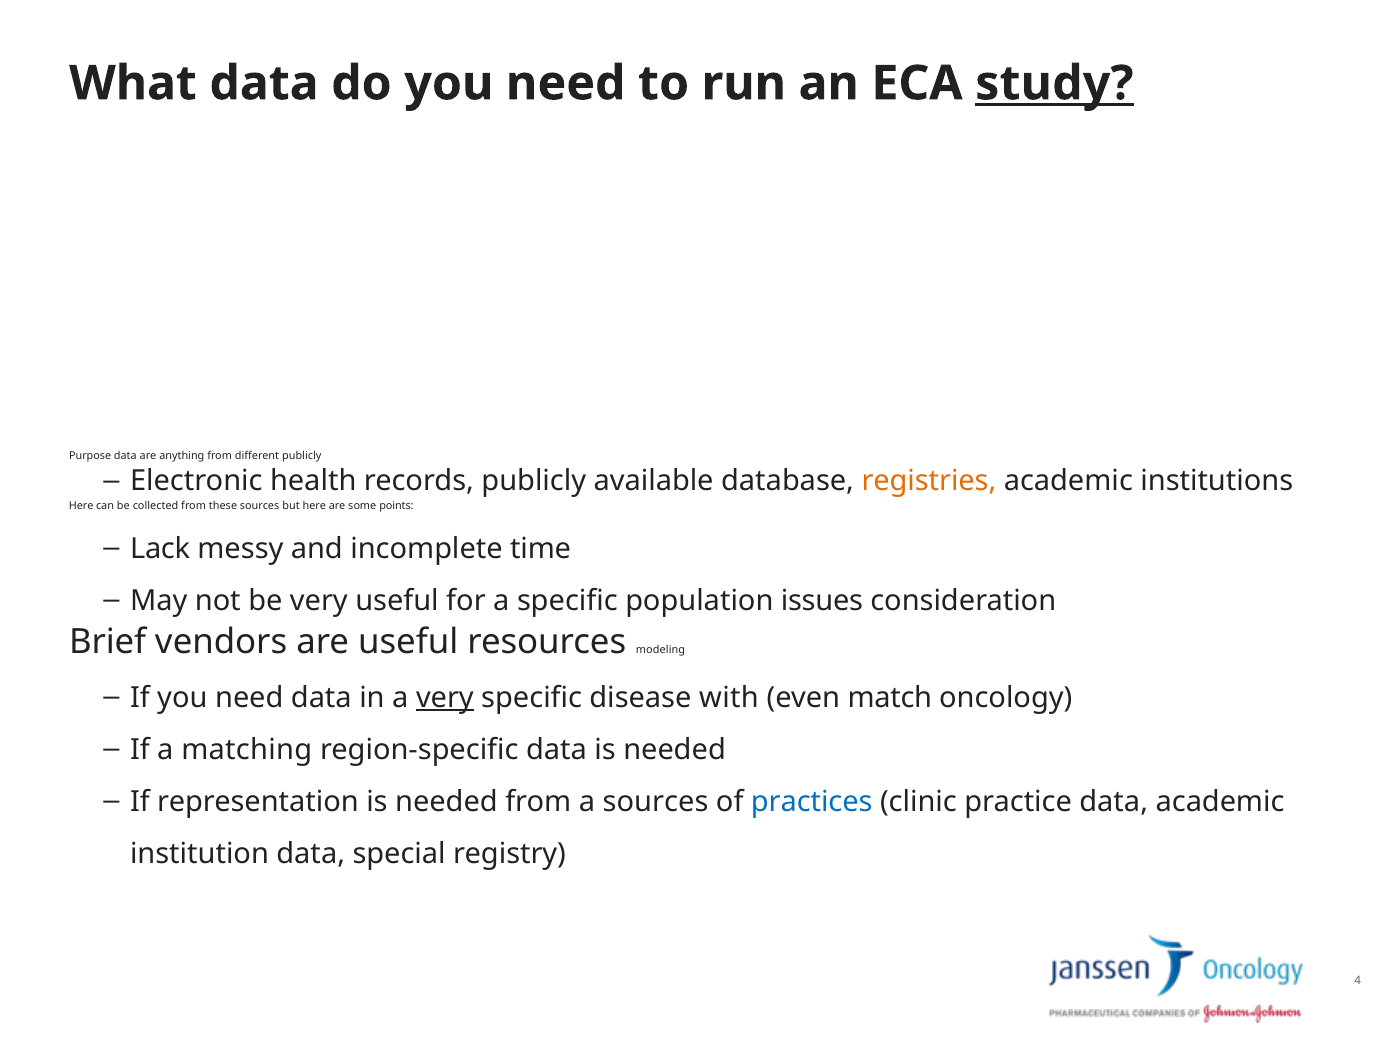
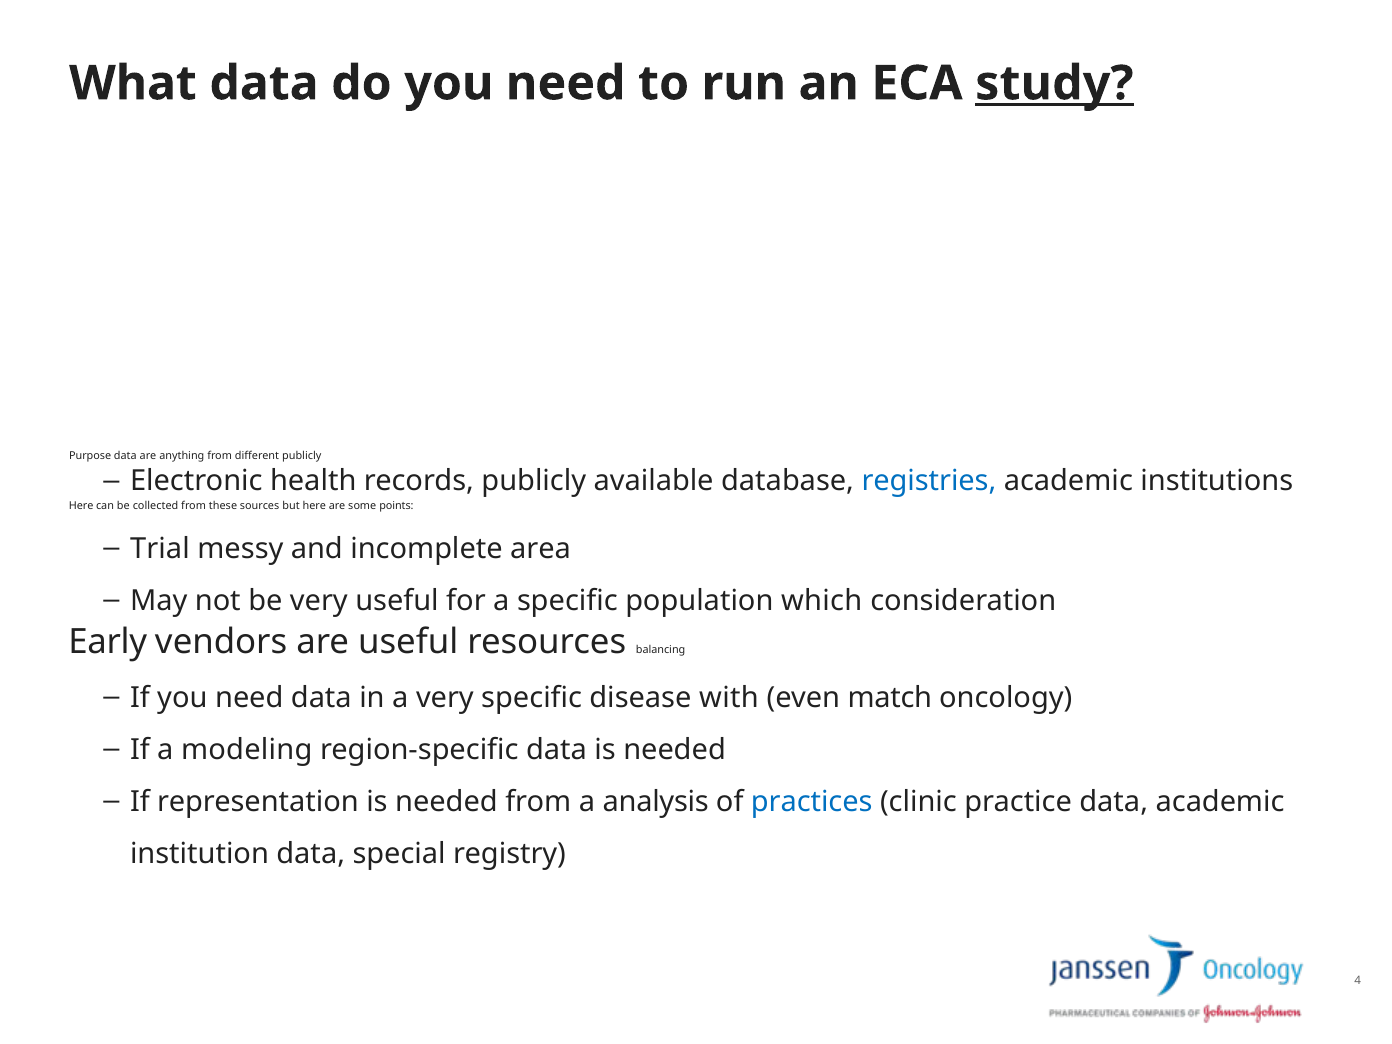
registries colour: orange -> blue
Lack: Lack -> Trial
time: time -> area
issues: issues -> which
Brief: Brief -> Early
modeling: modeling -> balancing
very at (445, 697) underline: present -> none
matching: matching -> modeling
a sources: sources -> analysis
